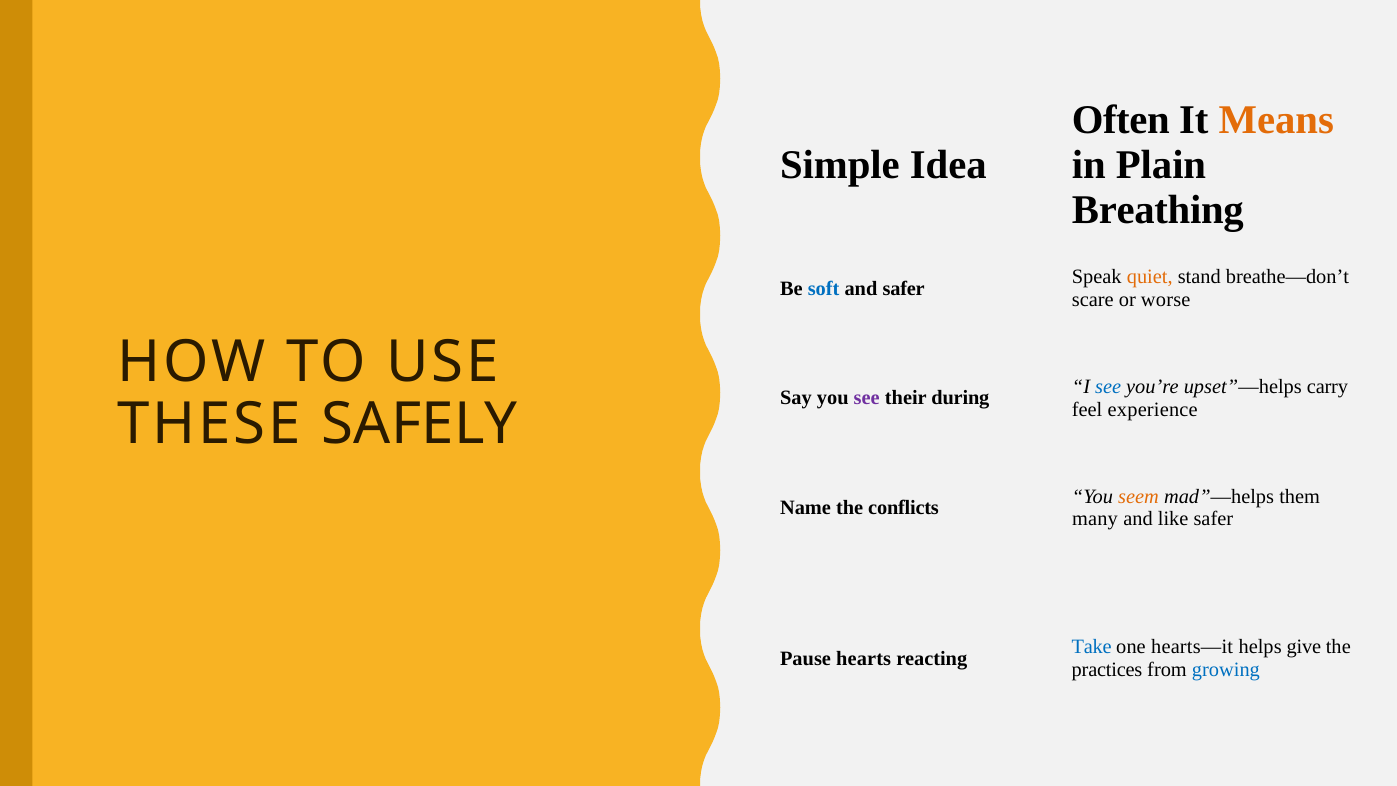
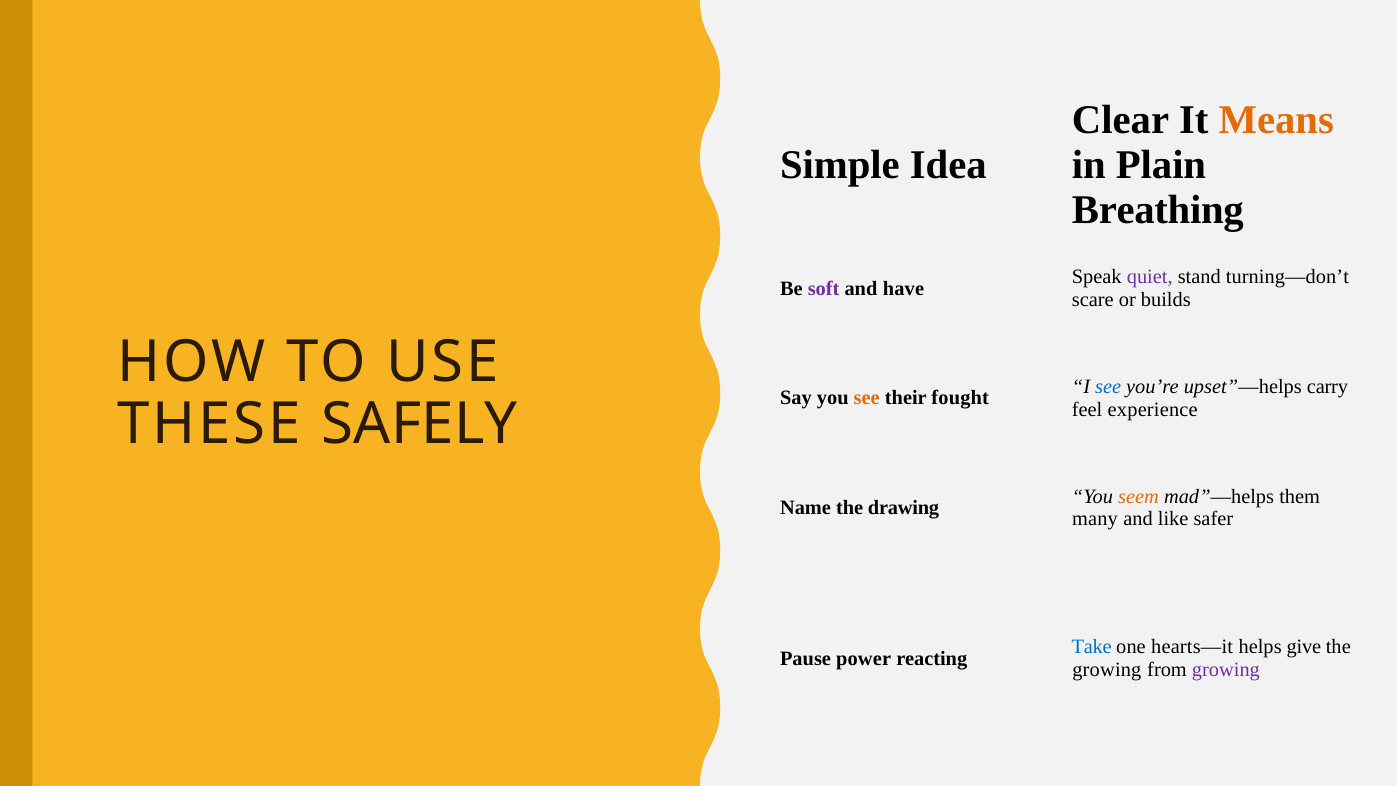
Often: Often -> Clear
quiet colour: orange -> purple
breathe—don’t: breathe—don’t -> turning—don’t
soft colour: blue -> purple
and safer: safer -> have
worse: worse -> builds
see at (867, 398) colour: purple -> orange
during: during -> fought
conflicts: conflicts -> drawing
hearts: hearts -> power
practices at (1107, 670): practices -> growing
growing at (1226, 670) colour: blue -> purple
